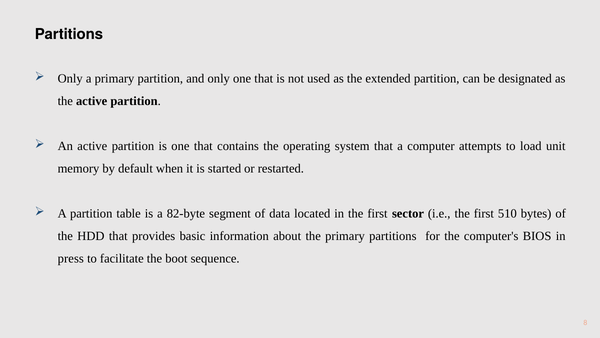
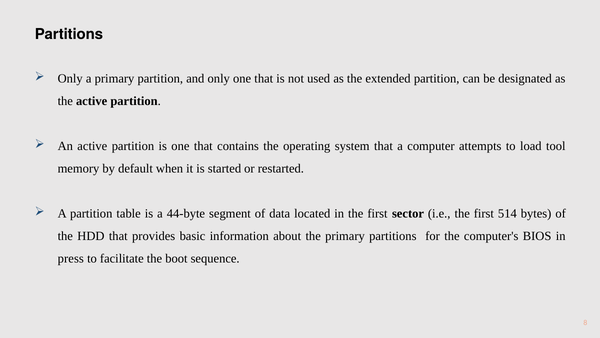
unit: unit -> tool
82-byte: 82-byte -> 44-byte
510: 510 -> 514
